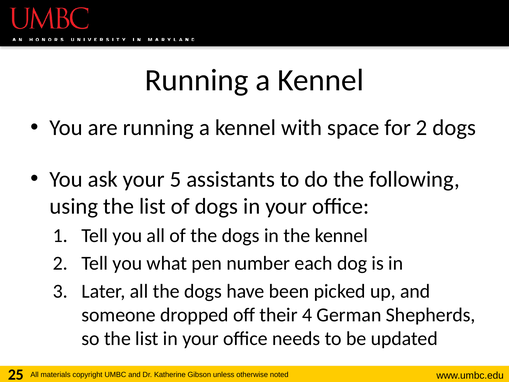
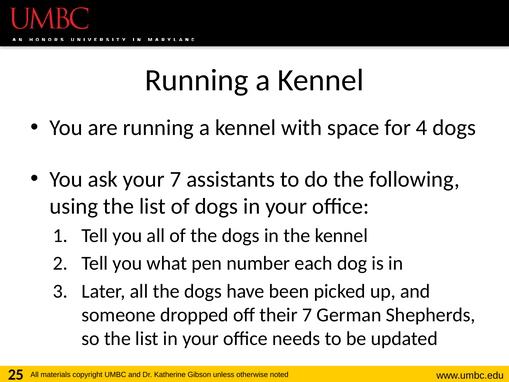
for 2: 2 -> 4
your 5: 5 -> 7
their 4: 4 -> 7
